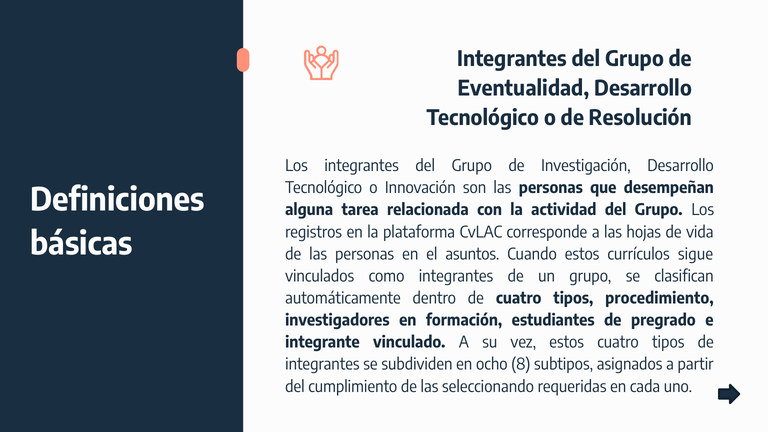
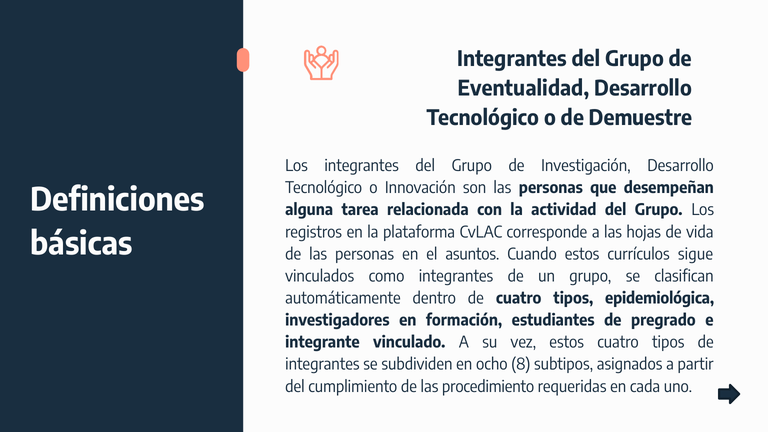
Resolución: Resolución -> Demuestre
procedimiento: procedimiento -> epidemiológica
seleccionando: seleccionando -> procedimiento
